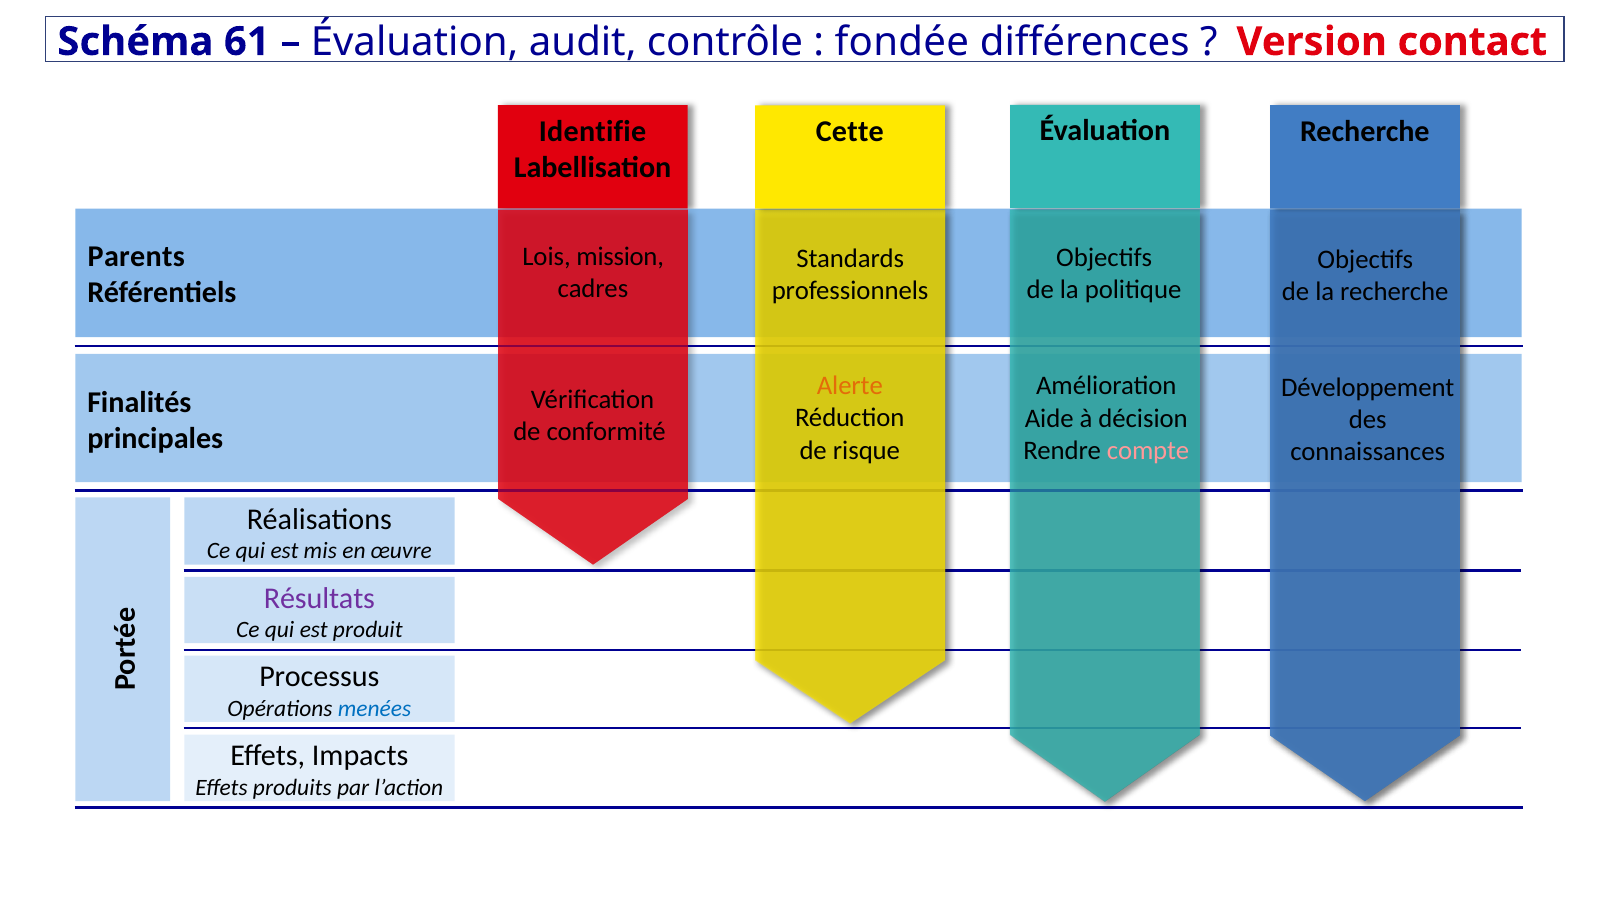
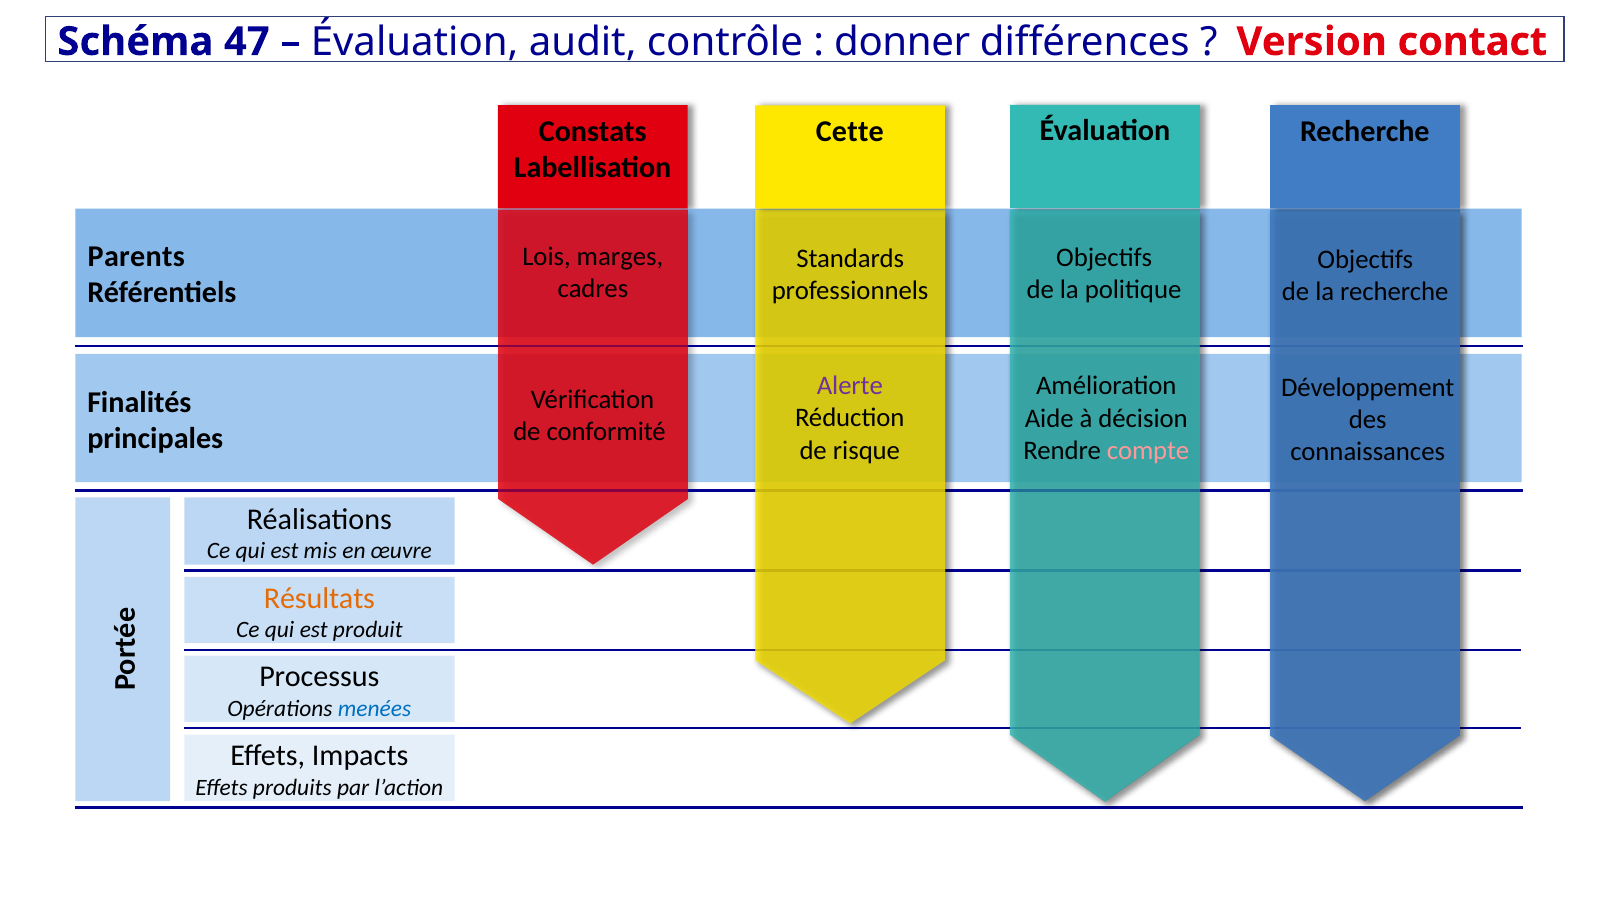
61: 61 -> 47
fondée: fondée -> donner
Identifie: Identifie -> Constats
mission: mission -> marges
Alerte colour: orange -> purple
Résultats colour: purple -> orange
